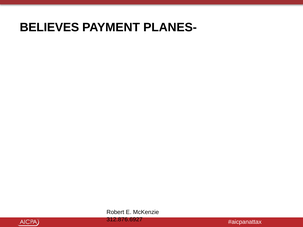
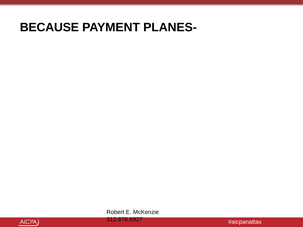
BELIEVES: BELIEVES -> BECAUSE
